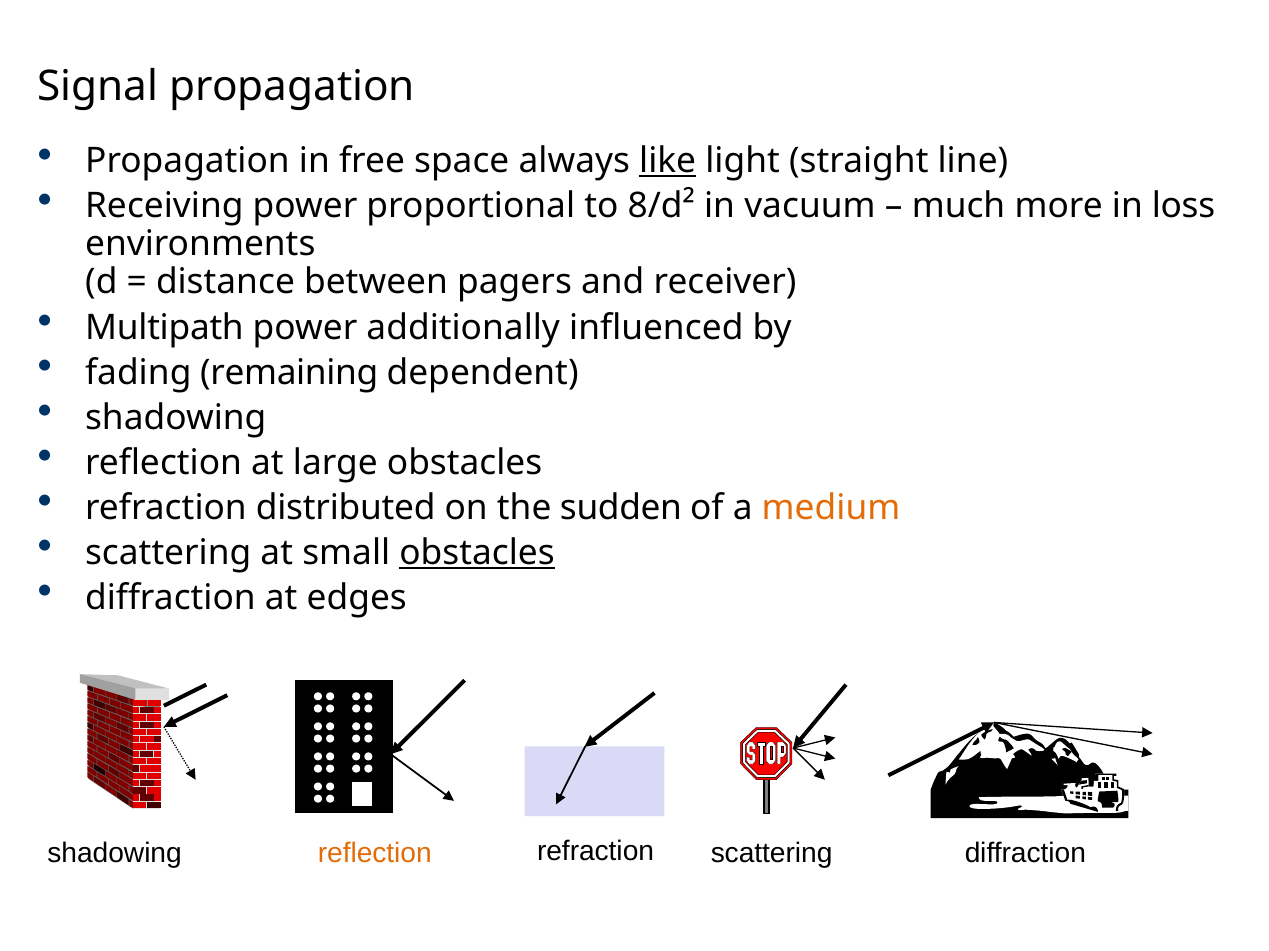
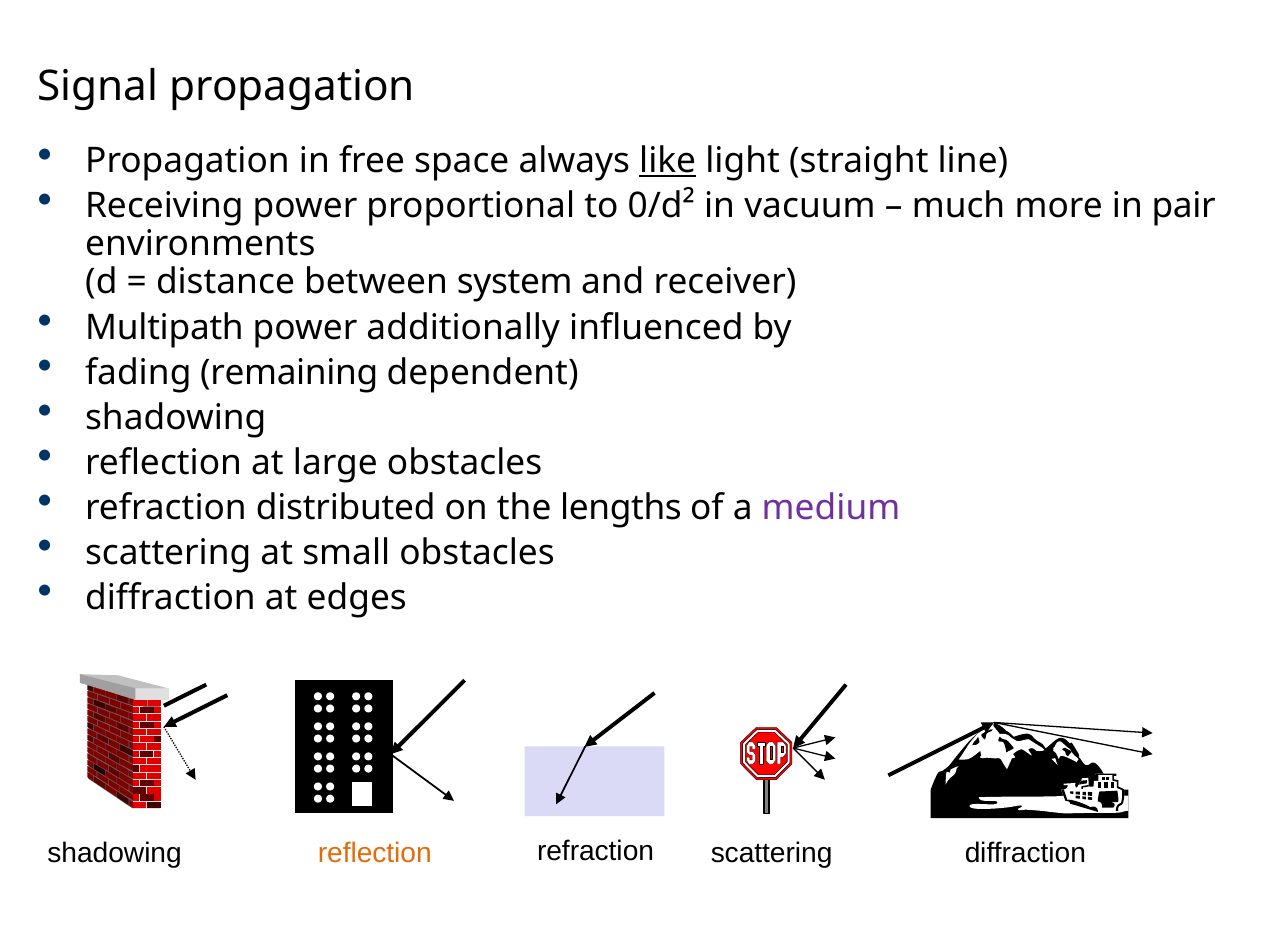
8/d²: 8/d² -> 0/d²
loss: loss -> pair
pagers: pagers -> system
sudden: sudden -> lengths
medium colour: orange -> purple
obstacles at (477, 553) underline: present -> none
